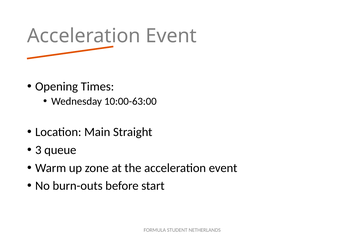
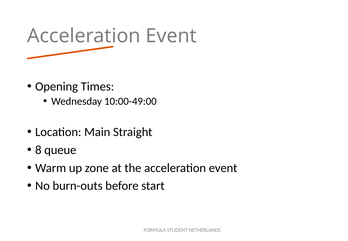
10:00-63:00: 10:00-63:00 -> 10:00-49:00
3: 3 -> 8
